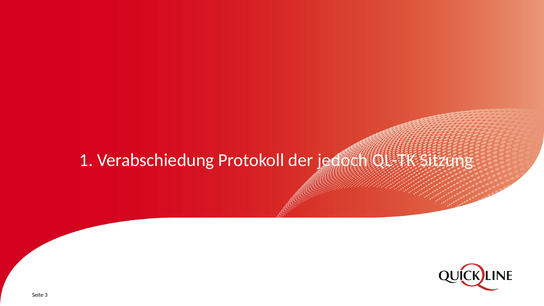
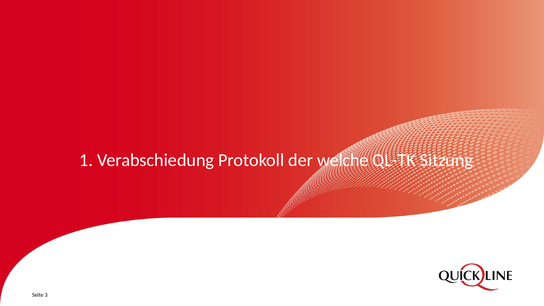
jedoch: jedoch -> welche
